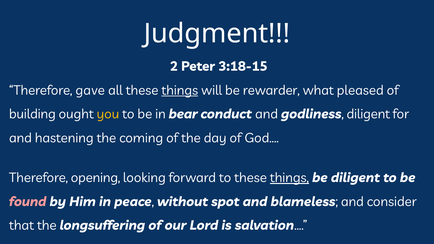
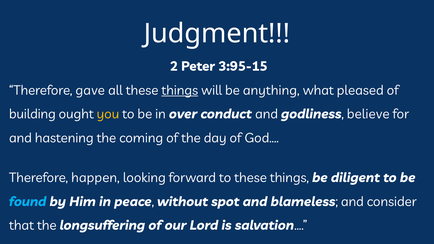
3:18-15: 3:18-15 -> 3:95-15
rewarder: rewarder -> anything
bear: bear -> over
godliness diligent: diligent -> believe
opening: opening -> happen
things at (289, 178) underline: present -> none
found colour: pink -> light blue
